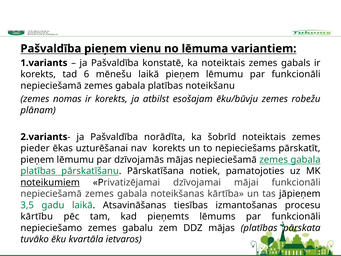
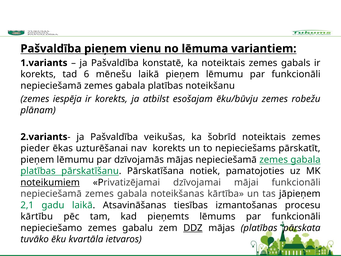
nomas: nomas -> iespēja
norādīta: norādīta -> veikušas
3,5: 3,5 -> 2,1
DDZ underline: none -> present
